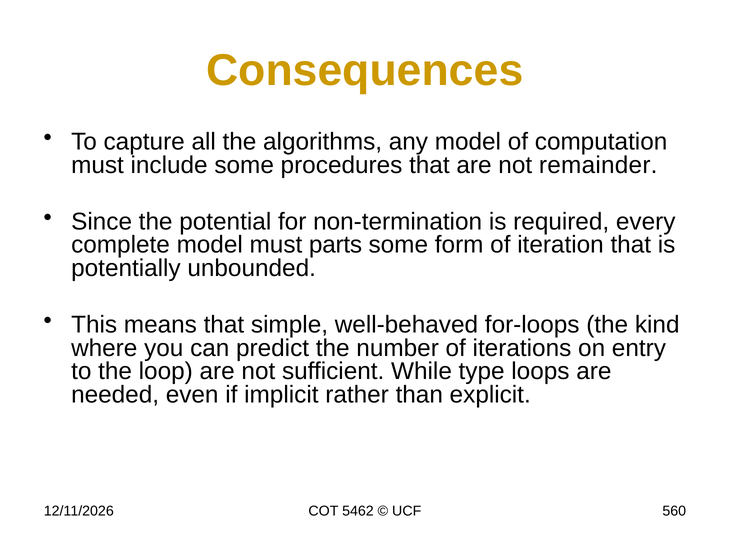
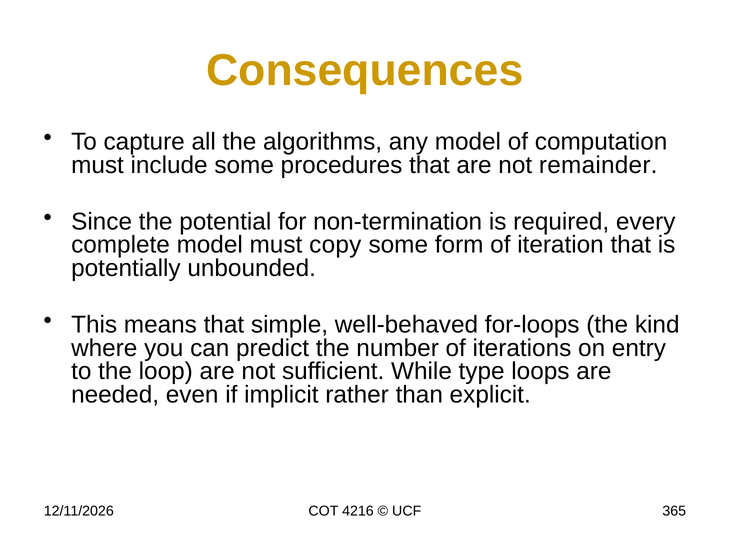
parts: parts -> copy
5462: 5462 -> 4216
560: 560 -> 365
